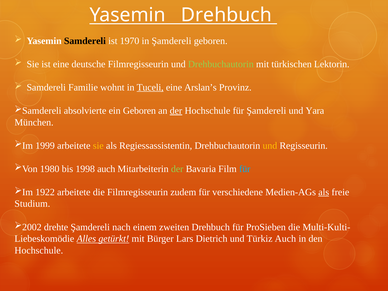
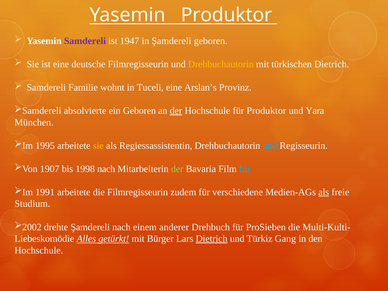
Yasemin Drehbuch: Drehbuch -> Produktor
Samdereli at (85, 41) colour: black -> purple
1970: 1970 -> 1947
Drehbuchautorin at (221, 64) colour: light green -> yellow
türkischen Lektorin: Lektorin -> Dietrich
Tuceli underline: present -> none
für Şamdereli: Şamdereli -> Produktor
1999: 1999 -> 1995
und at (270, 146) colour: yellow -> light blue
1980: 1980 -> 1907
1998 auch: auch -> nach
1922: 1922 -> 1991
zweiten: zweiten -> anderer
Dietrich at (212, 239) underline: none -> present
Türkiz Auch: Auch -> Gang
